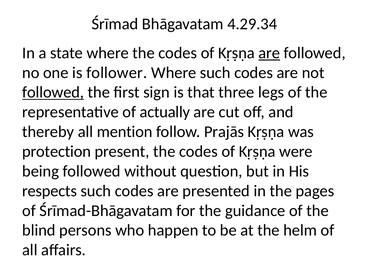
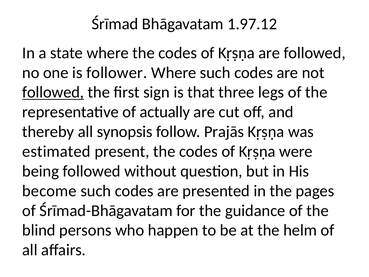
4.29.34: 4.29.34 -> 1.97.12
are at (269, 53) underline: present -> none
mention: mention -> synopsis
protection: protection -> estimated
respects: respects -> become
